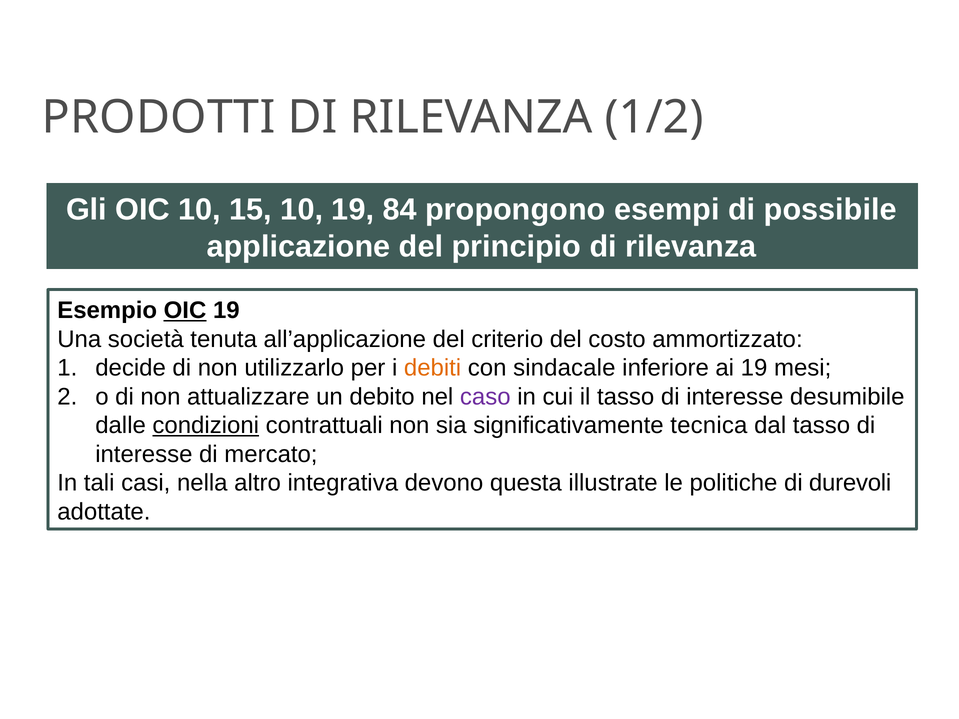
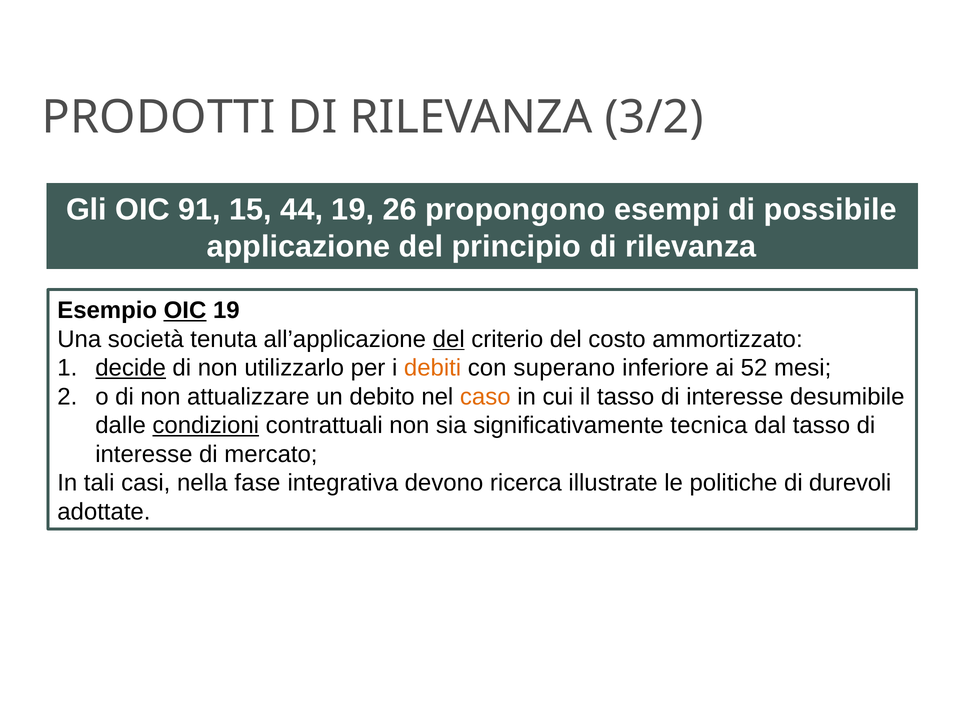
1/2: 1/2 -> 3/2
OIC 10: 10 -> 91
15 10: 10 -> 44
84: 84 -> 26
del at (449, 339) underline: none -> present
decide underline: none -> present
sindacale: sindacale -> superano
ai 19: 19 -> 52
caso colour: purple -> orange
altro: altro -> fase
questa: questa -> ricerca
